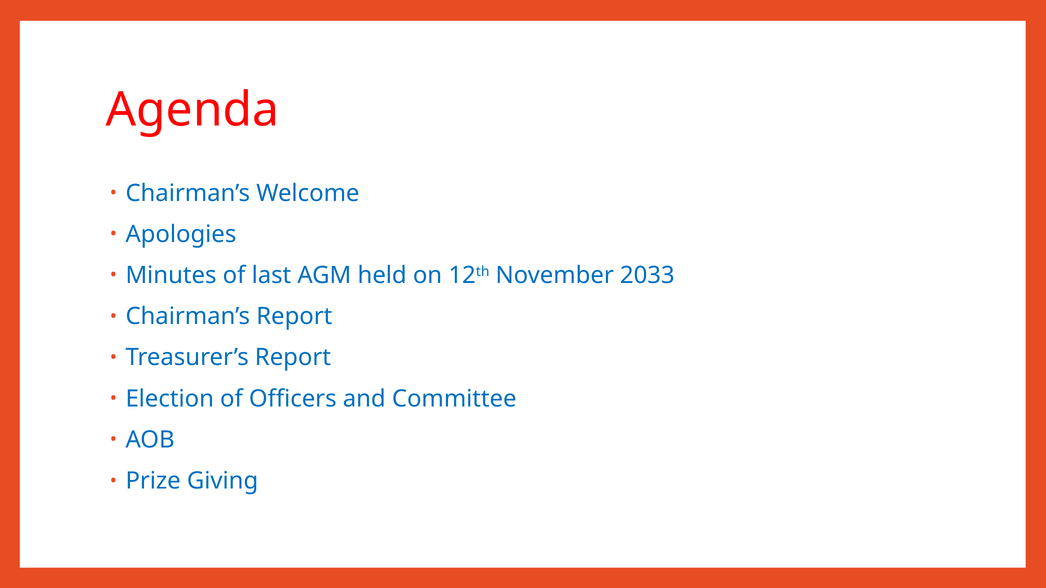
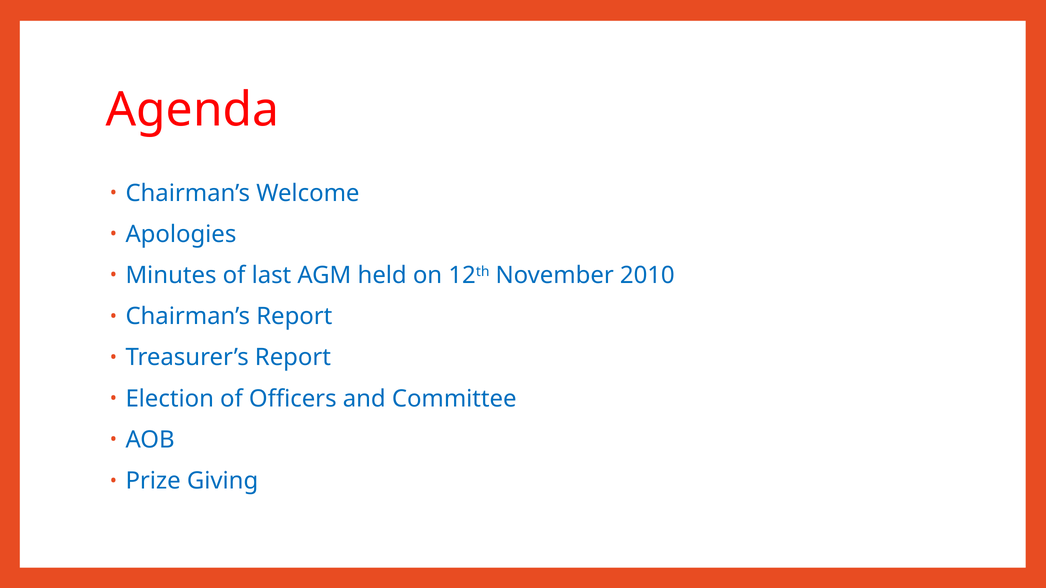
2033: 2033 -> 2010
